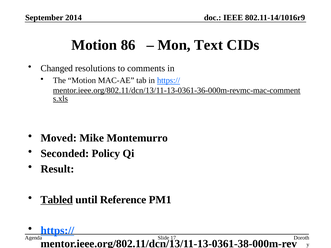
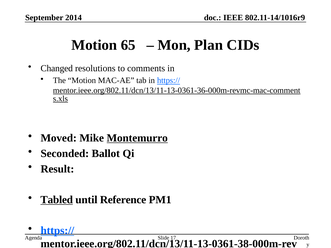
86: 86 -> 65
Text: Text -> Plan
Montemurro underline: none -> present
Policy: Policy -> Ballot
